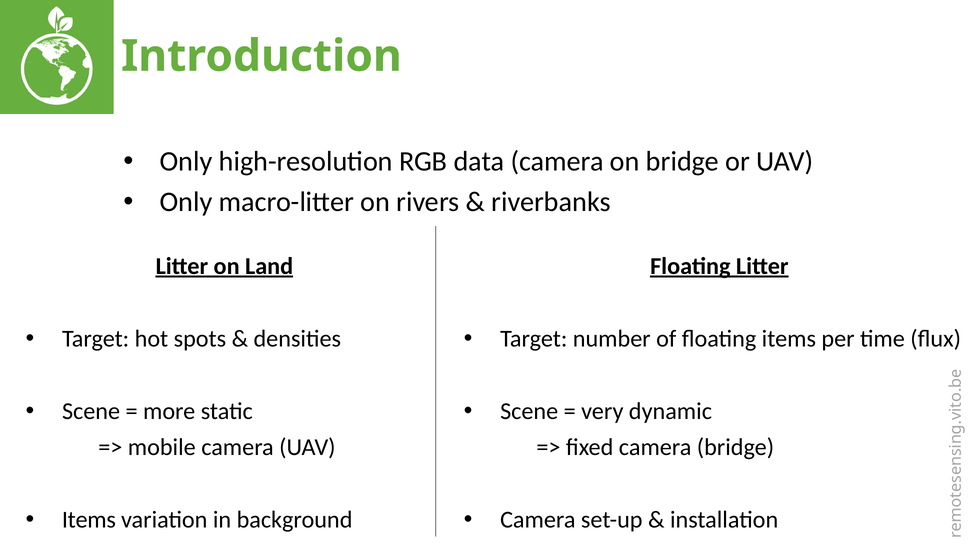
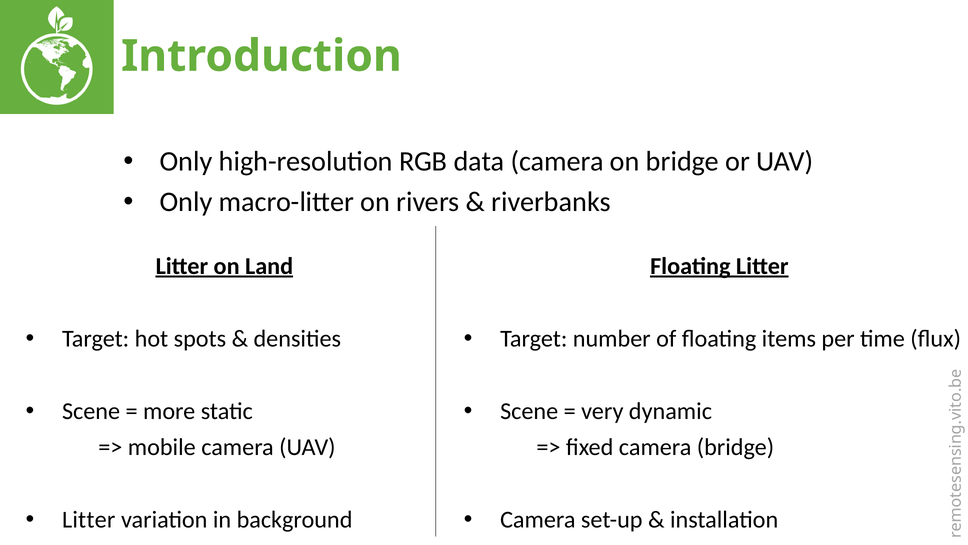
Items at (89, 519): Items -> Litter
